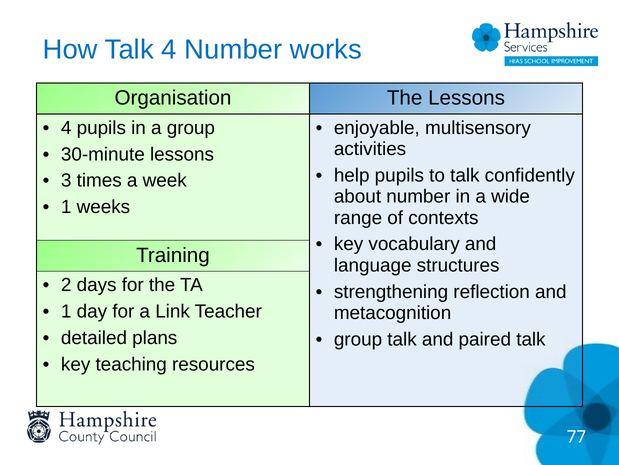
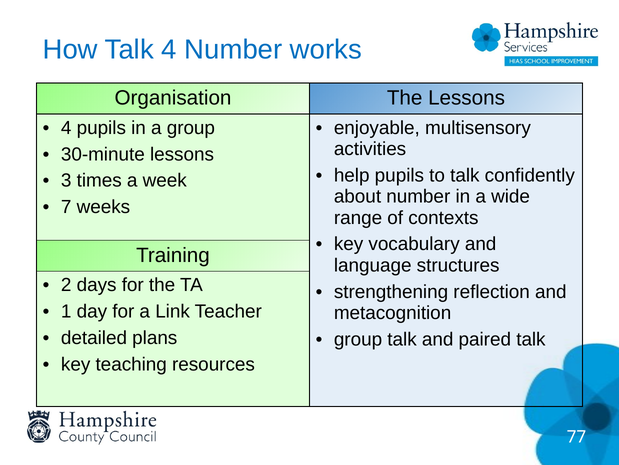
1 at (66, 207): 1 -> 7
